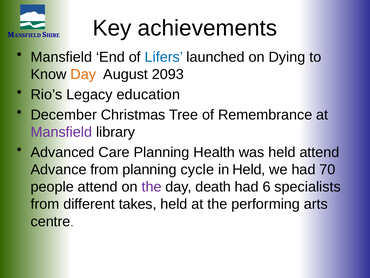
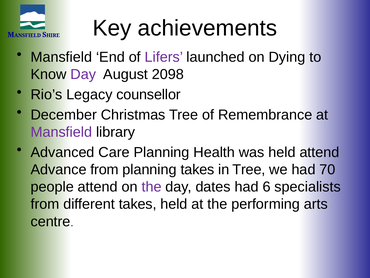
Lifers colour: blue -> purple
Day at (83, 74) colour: orange -> purple
2093: 2093 -> 2098
education: education -> counsellor
planning cycle: cycle -> takes
in Held: Held -> Tree
death: death -> dates
